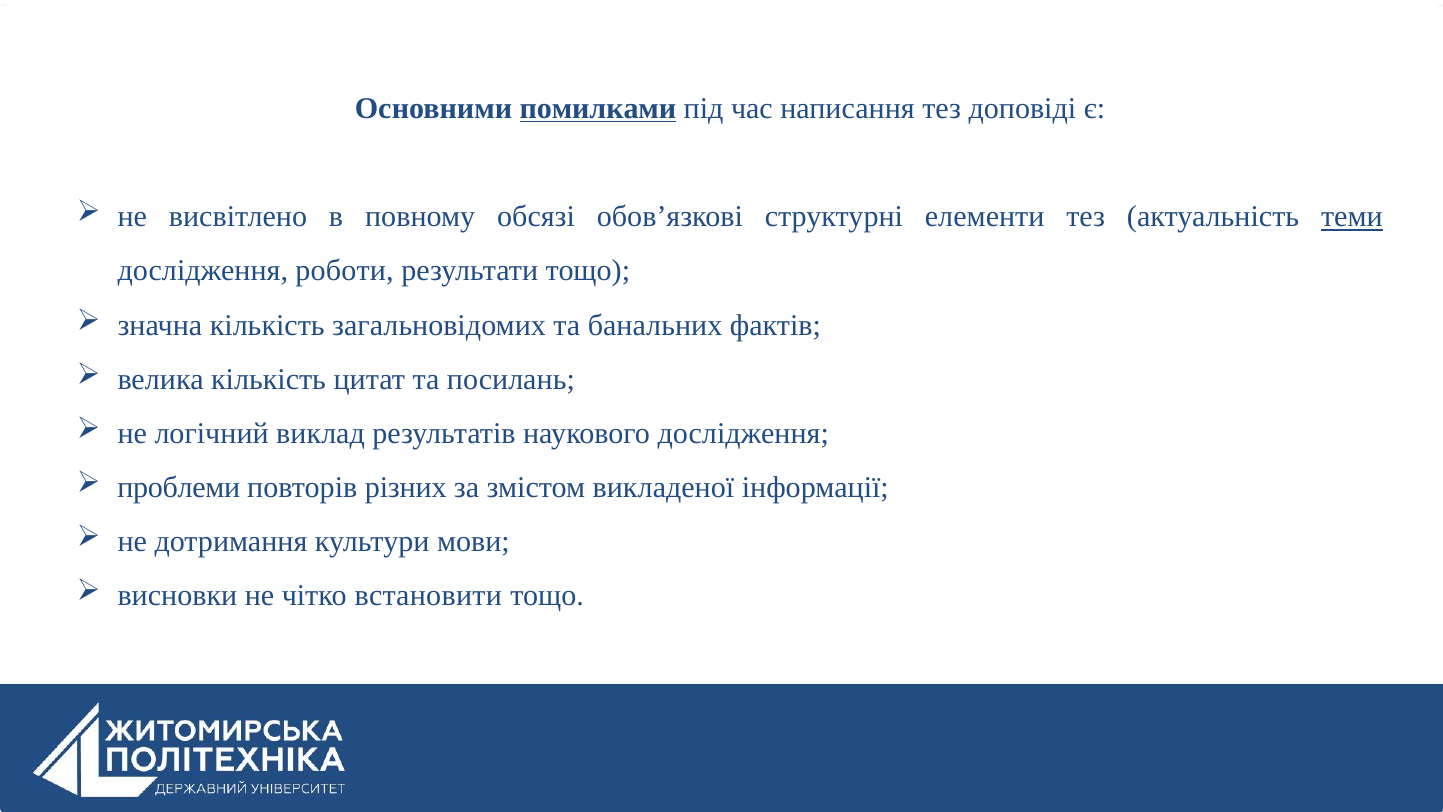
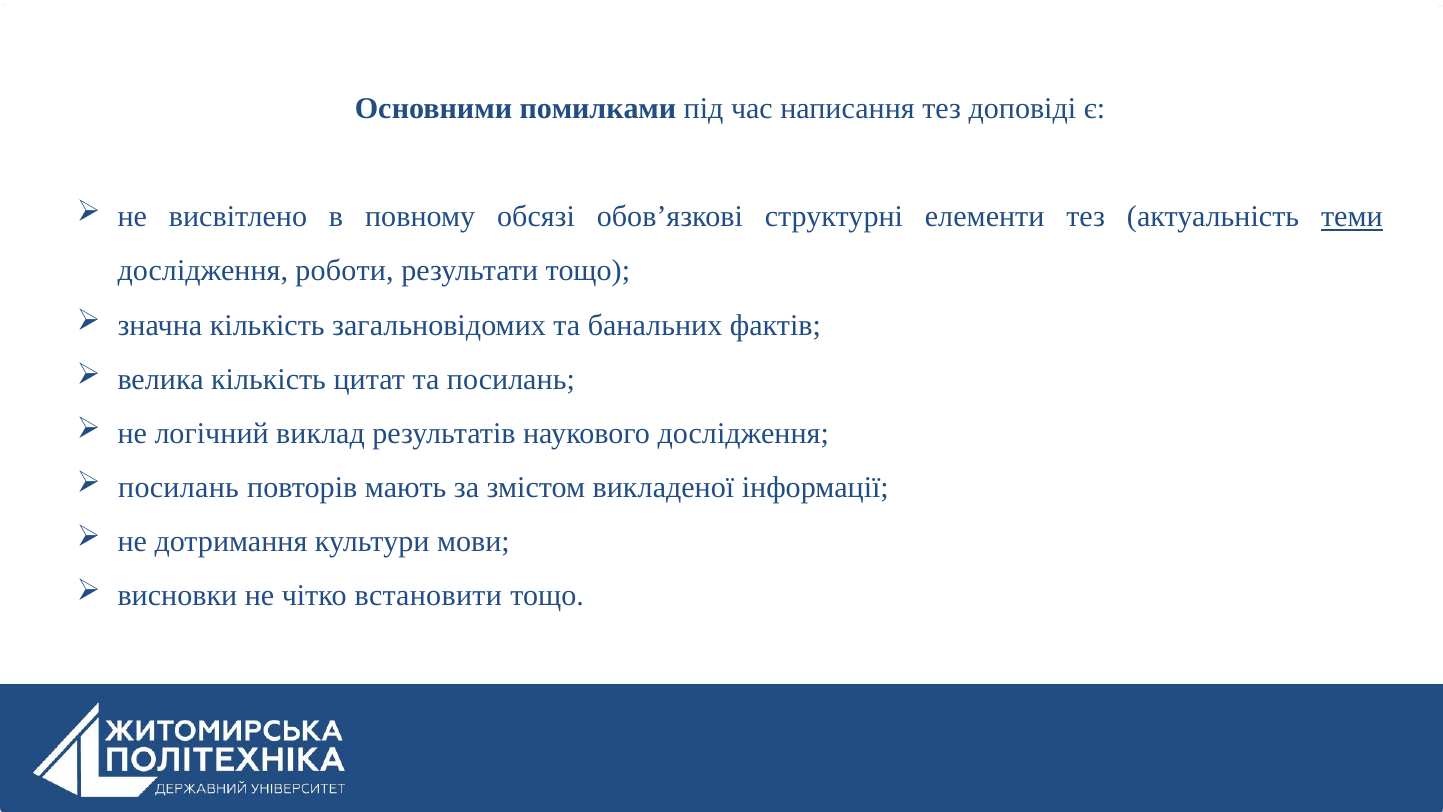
помилками underline: present -> none
проблеми at (179, 487): проблеми -> посилань
різних: різних -> мають
